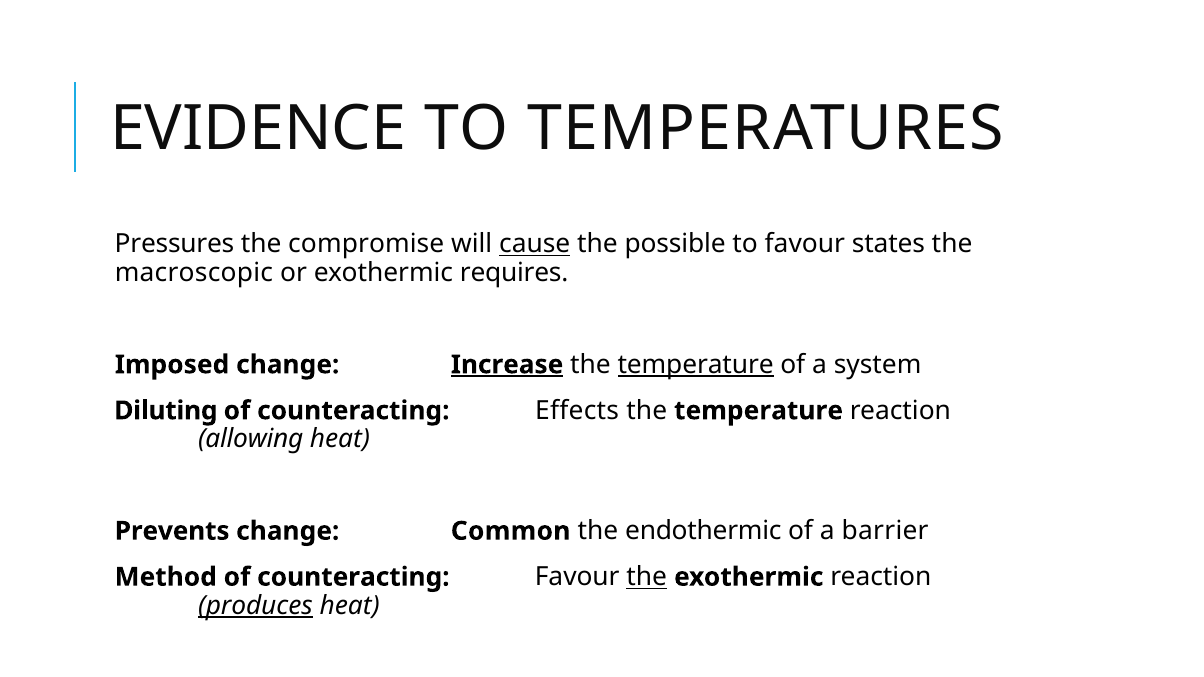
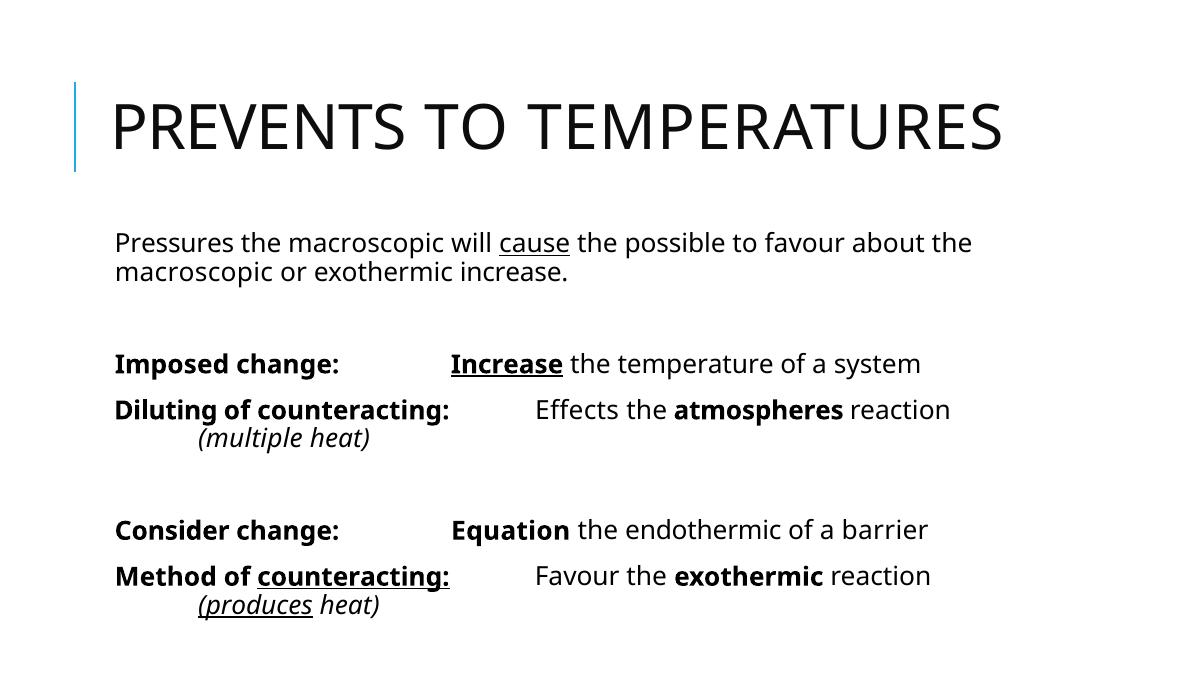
EVIDENCE: EVIDENCE -> PREVENTS
compromise at (366, 244): compromise -> macroscopic
states: states -> about
exothermic requires: requires -> increase
temperature at (696, 365) underline: present -> none
temperature at (759, 411): temperature -> atmospheres
allowing: allowing -> multiple
Prevents: Prevents -> Consider
Common: Common -> Equation
counteracting at (353, 577) underline: none -> present
the at (647, 577) underline: present -> none
